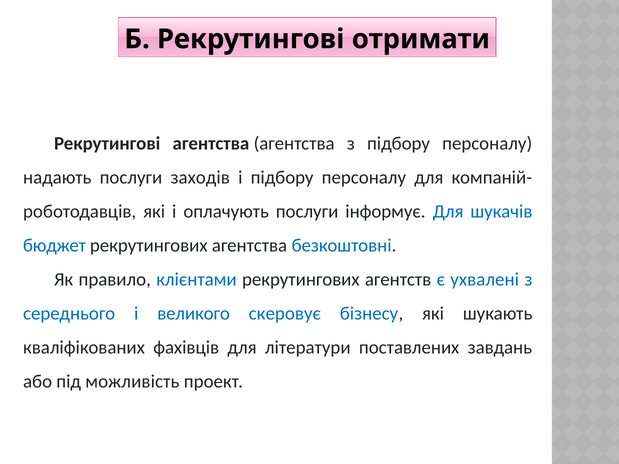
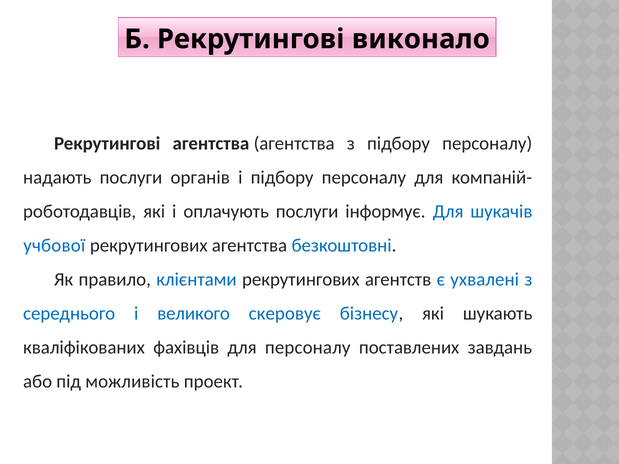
отримати: отримати -> виконало
заходів: заходів -> органів
бюджет: бюджет -> учбової
для літератури: літератури -> персоналу
